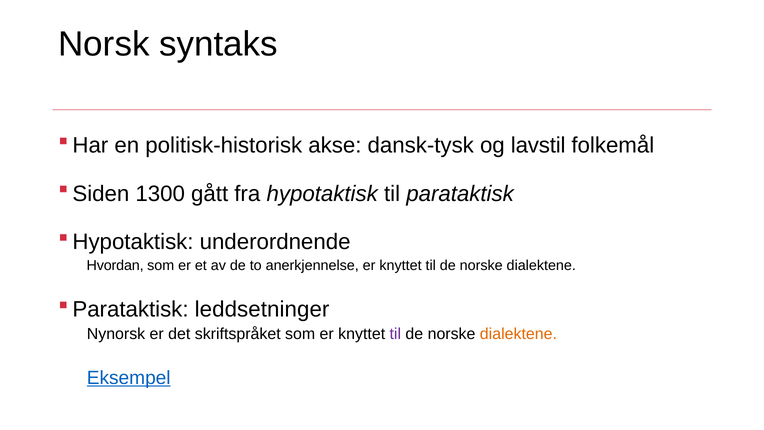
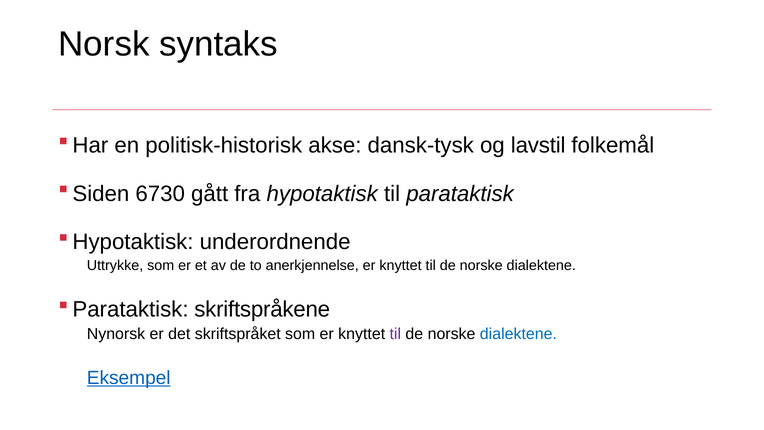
1300: 1300 -> 6730
Hvordan: Hvordan -> Uttrykke
leddsetninger: leddsetninger -> skriftspråkene
dialektene at (518, 334) colour: orange -> blue
